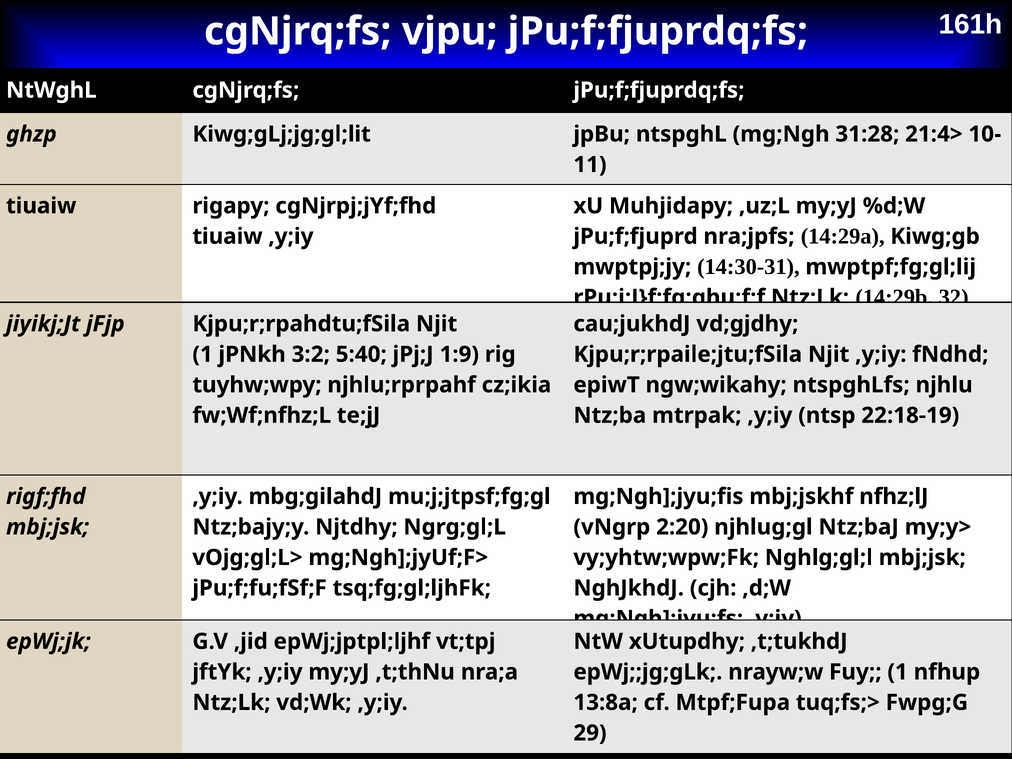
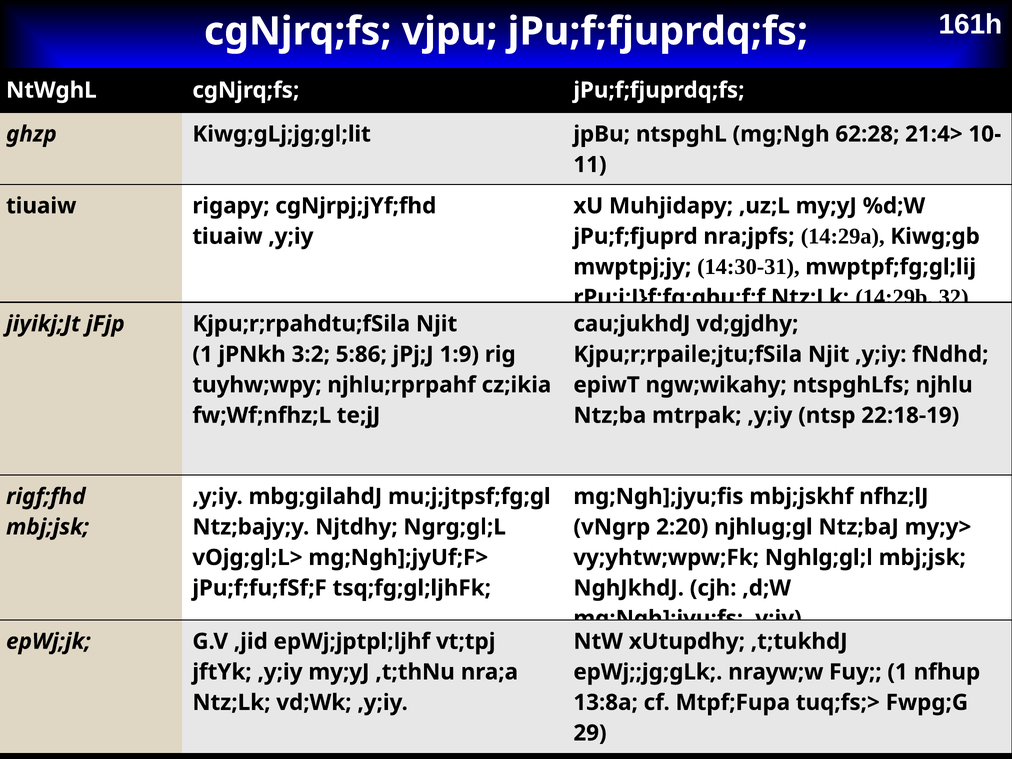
31:28: 31:28 -> 62:28
5:40: 5:40 -> 5:86
